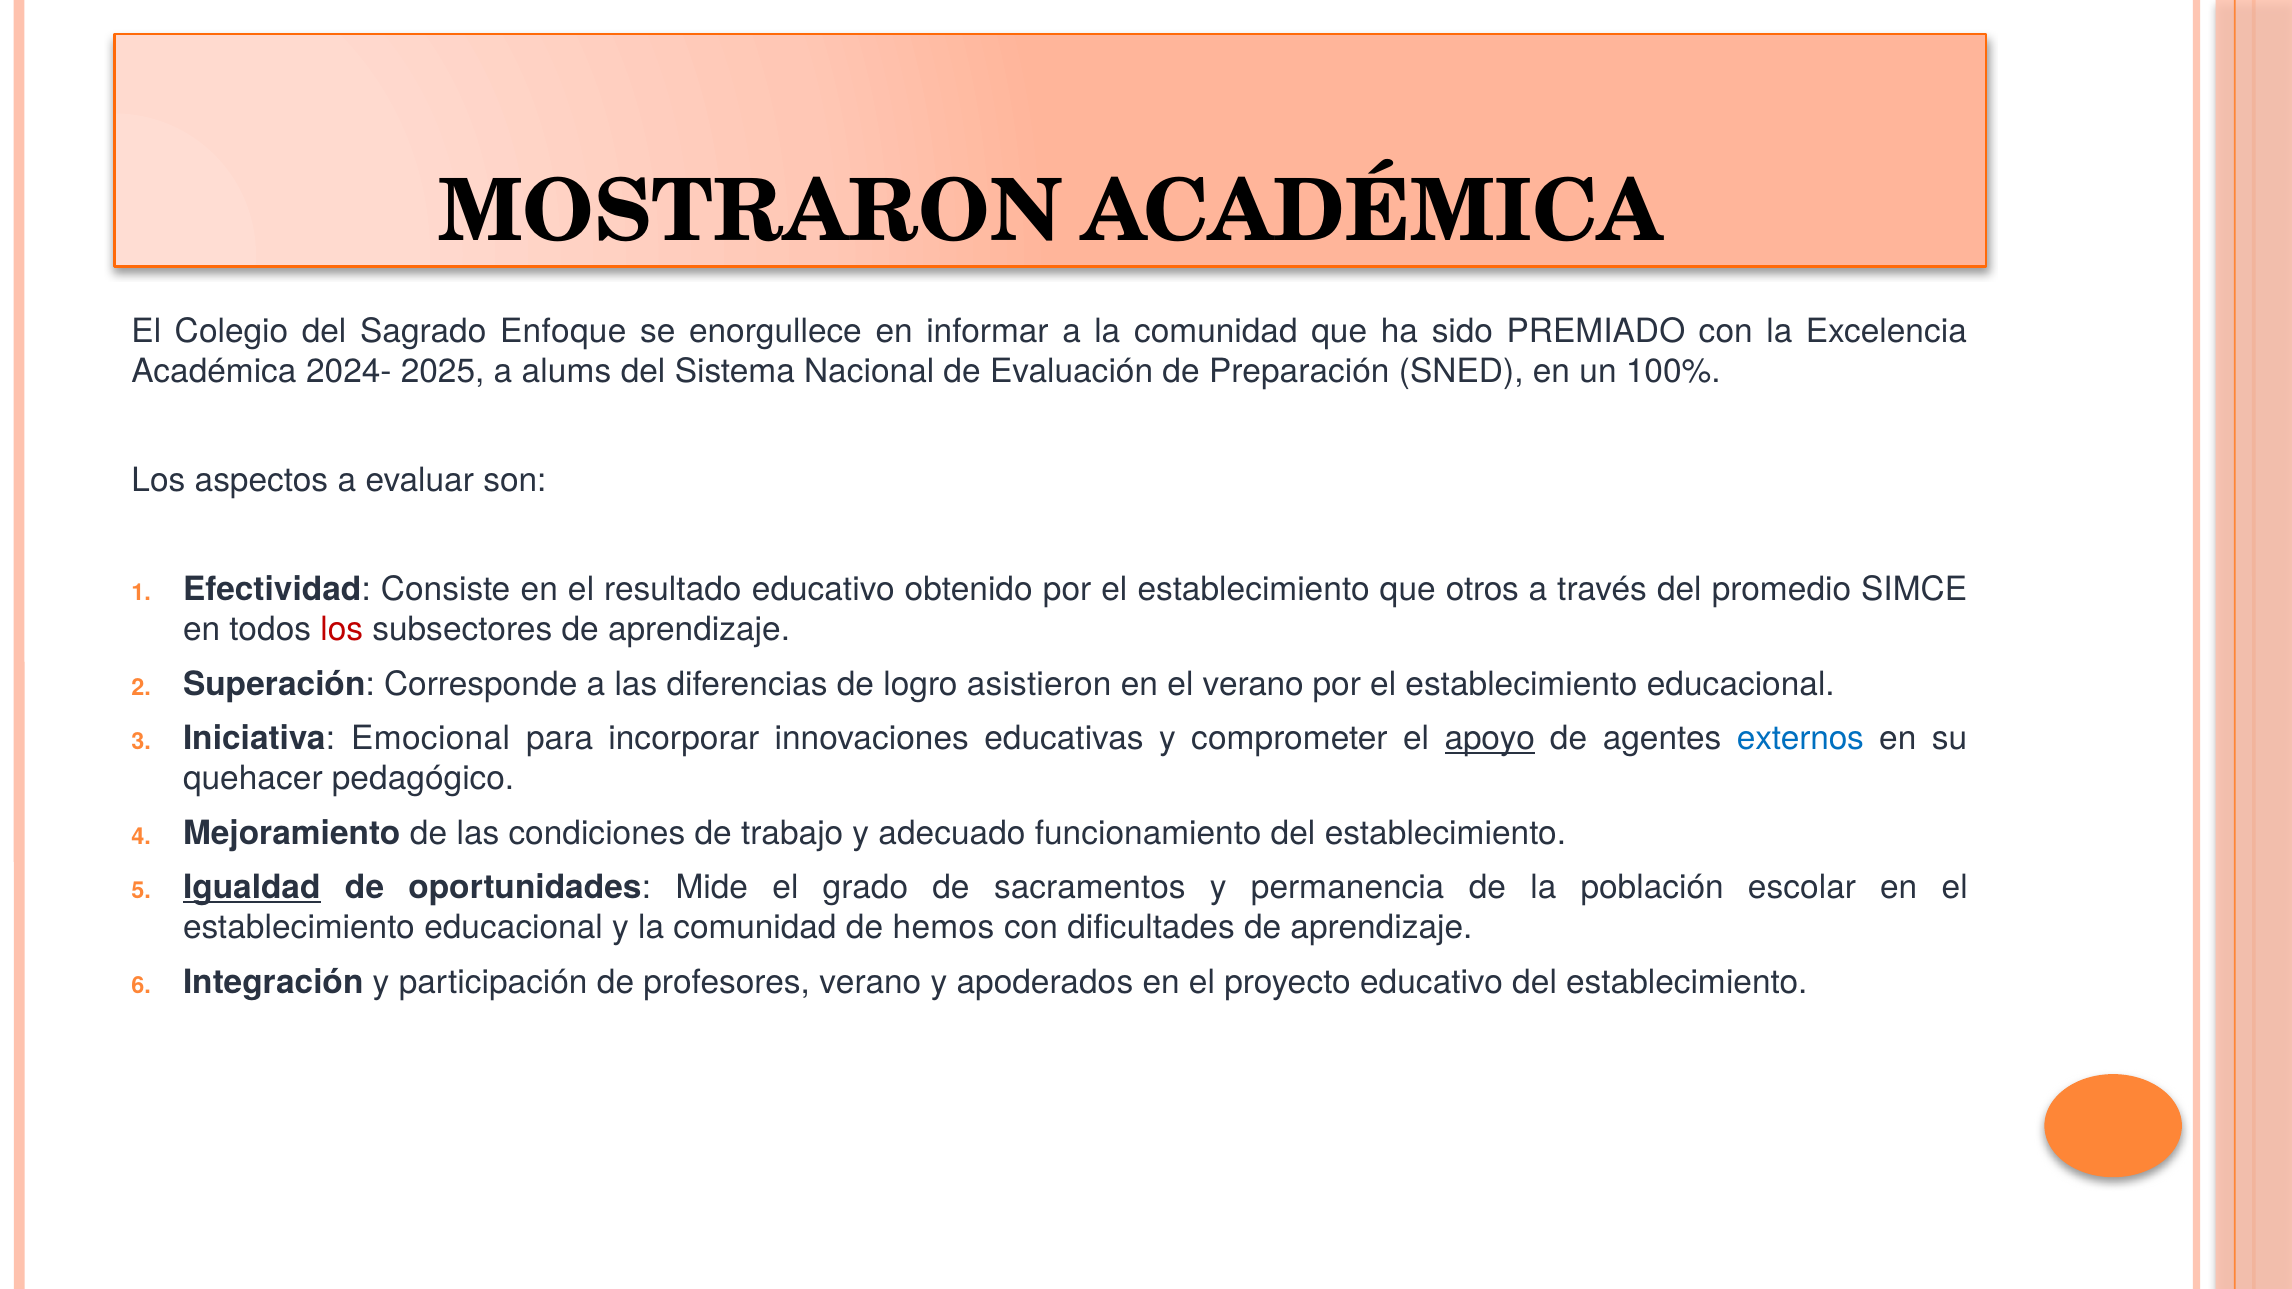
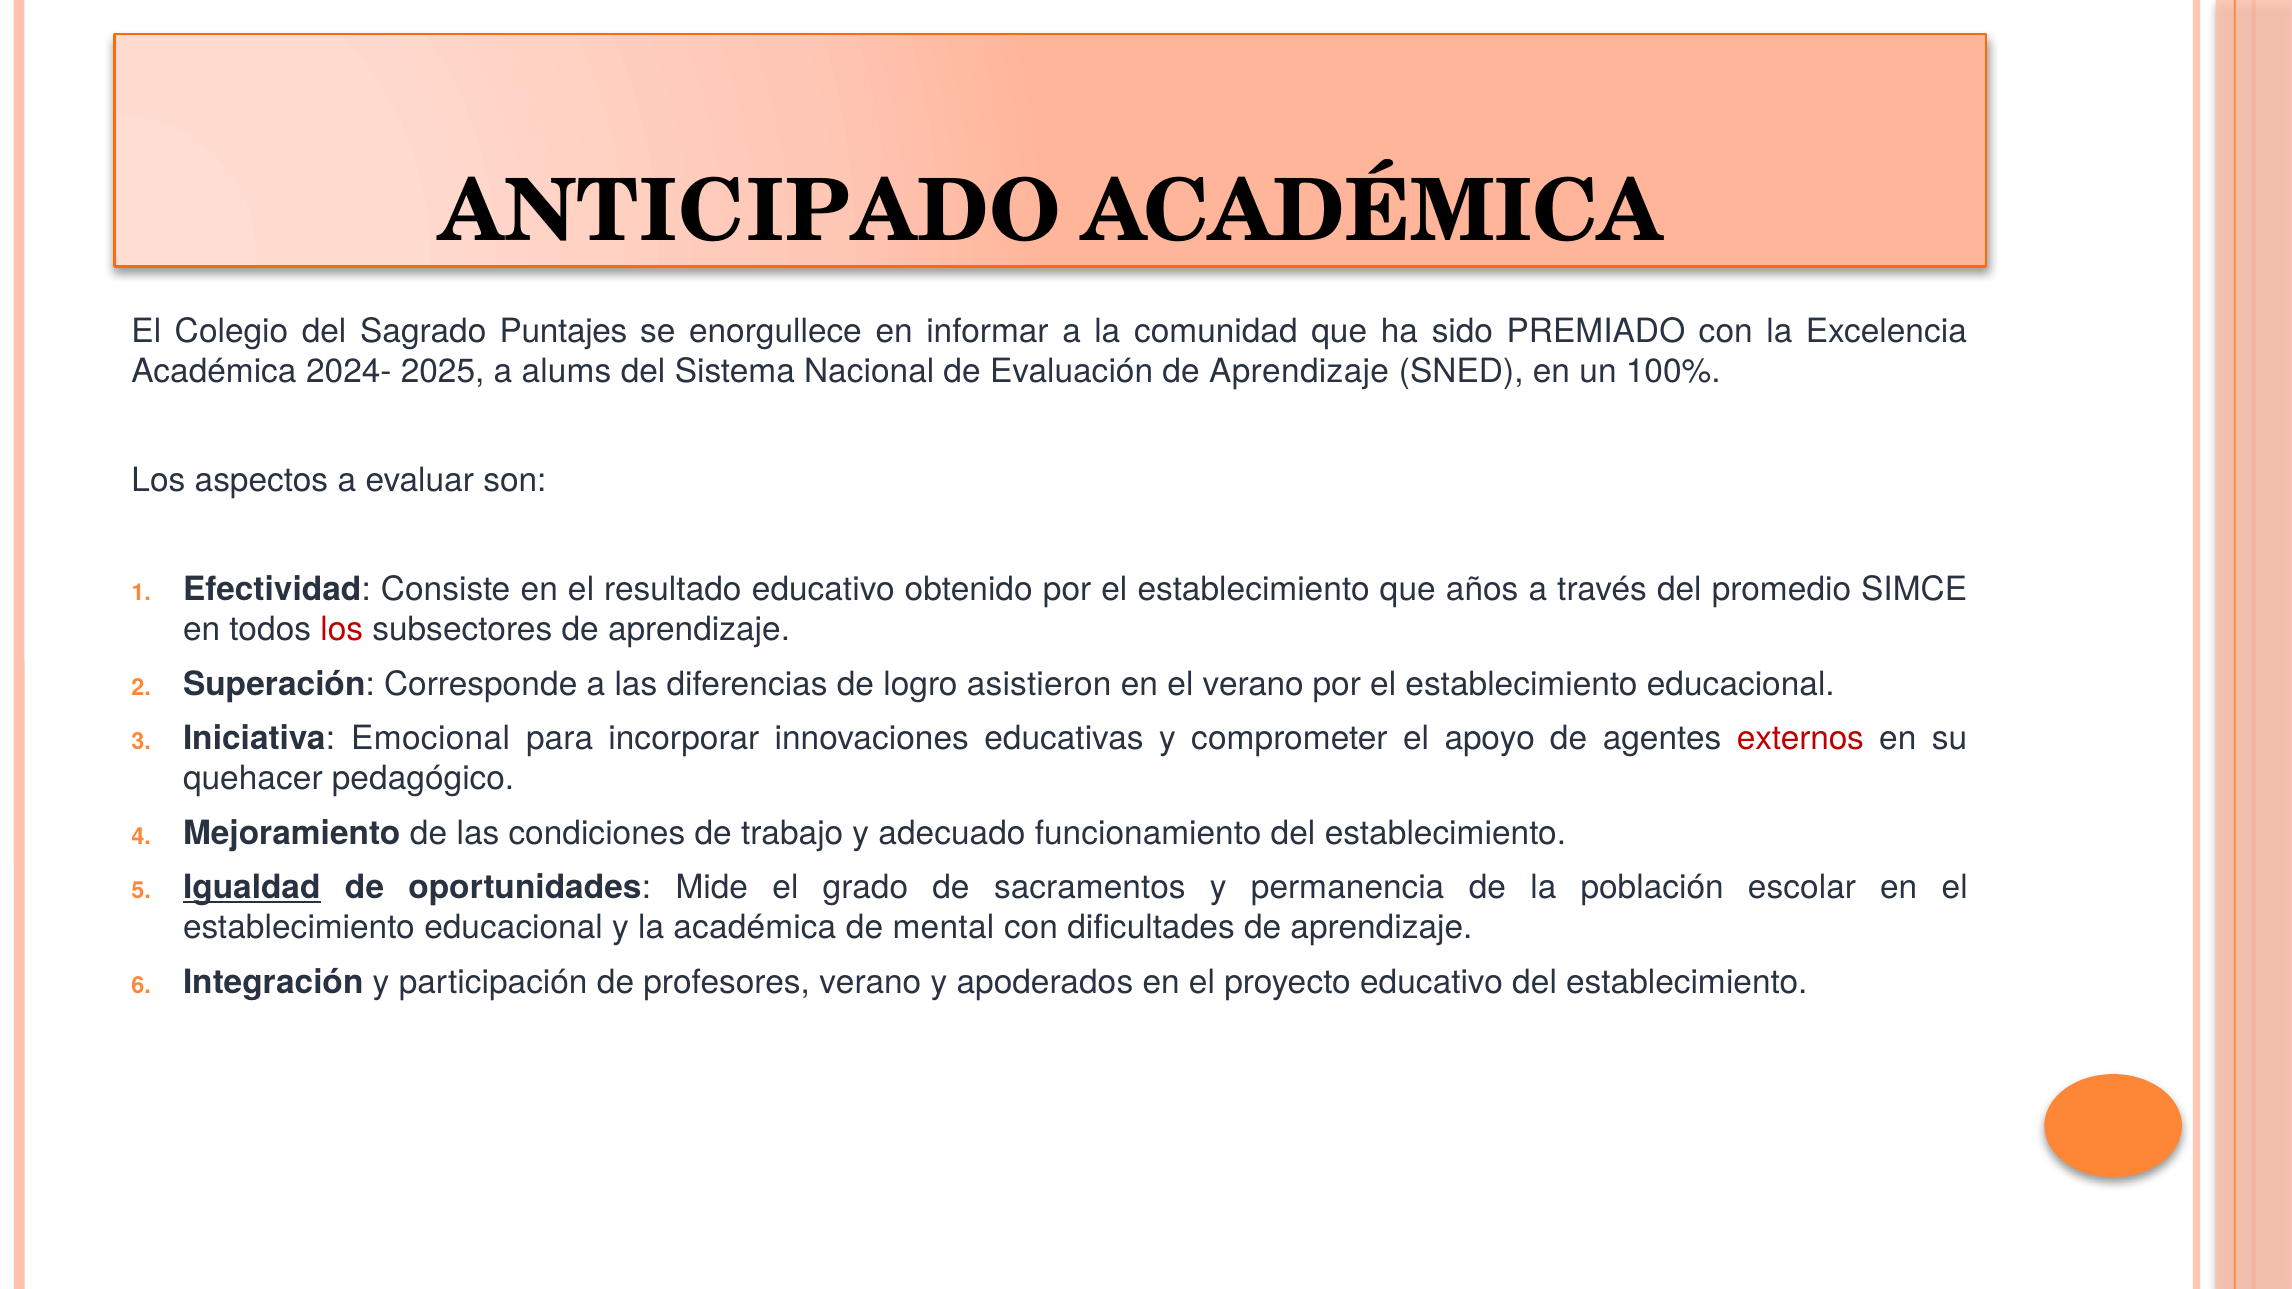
MOSTRARON: MOSTRARON -> ANTICIPADO
Enfoque: Enfoque -> Puntajes
Evaluación de Preparación: Preparación -> Aprendizaje
otros: otros -> años
apoyo underline: present -> none
externos colour: blue -> red
y la comunidad: comunidad -> académica
hemos: hemos -> mental
